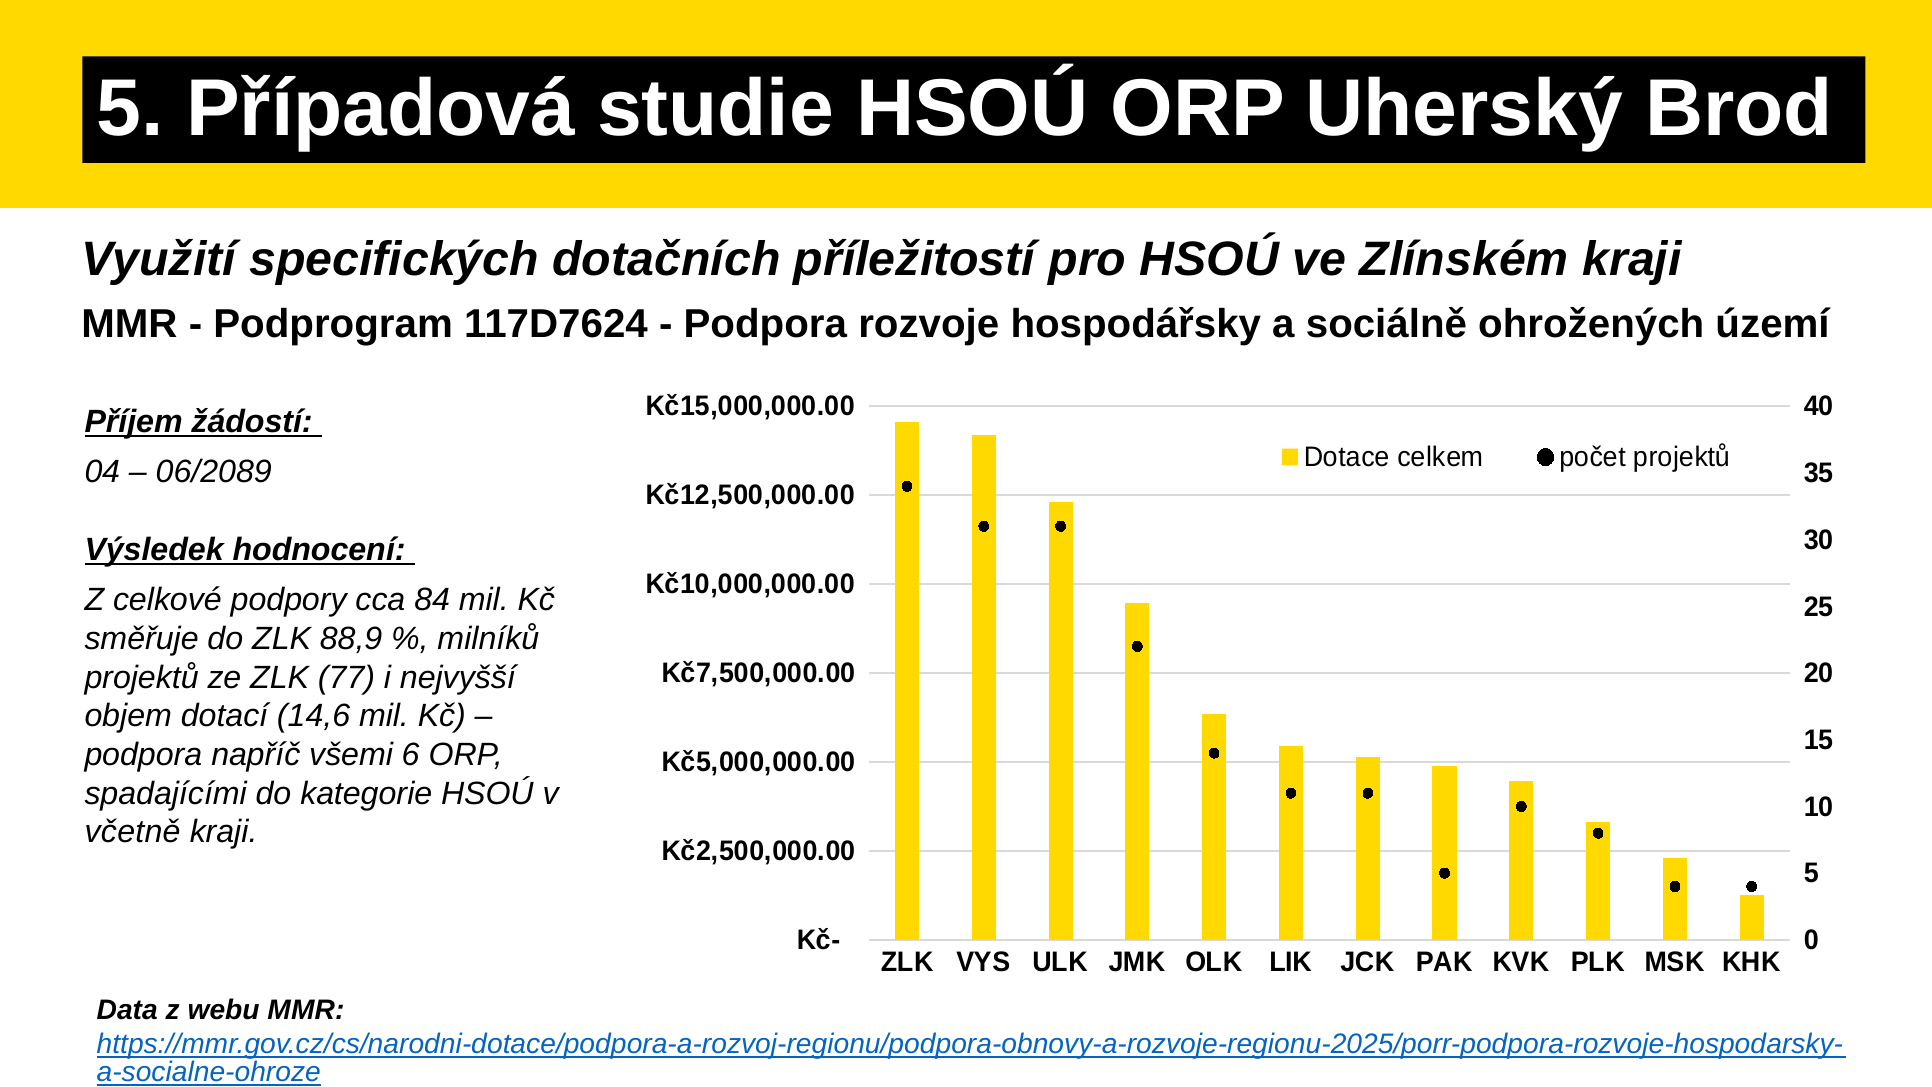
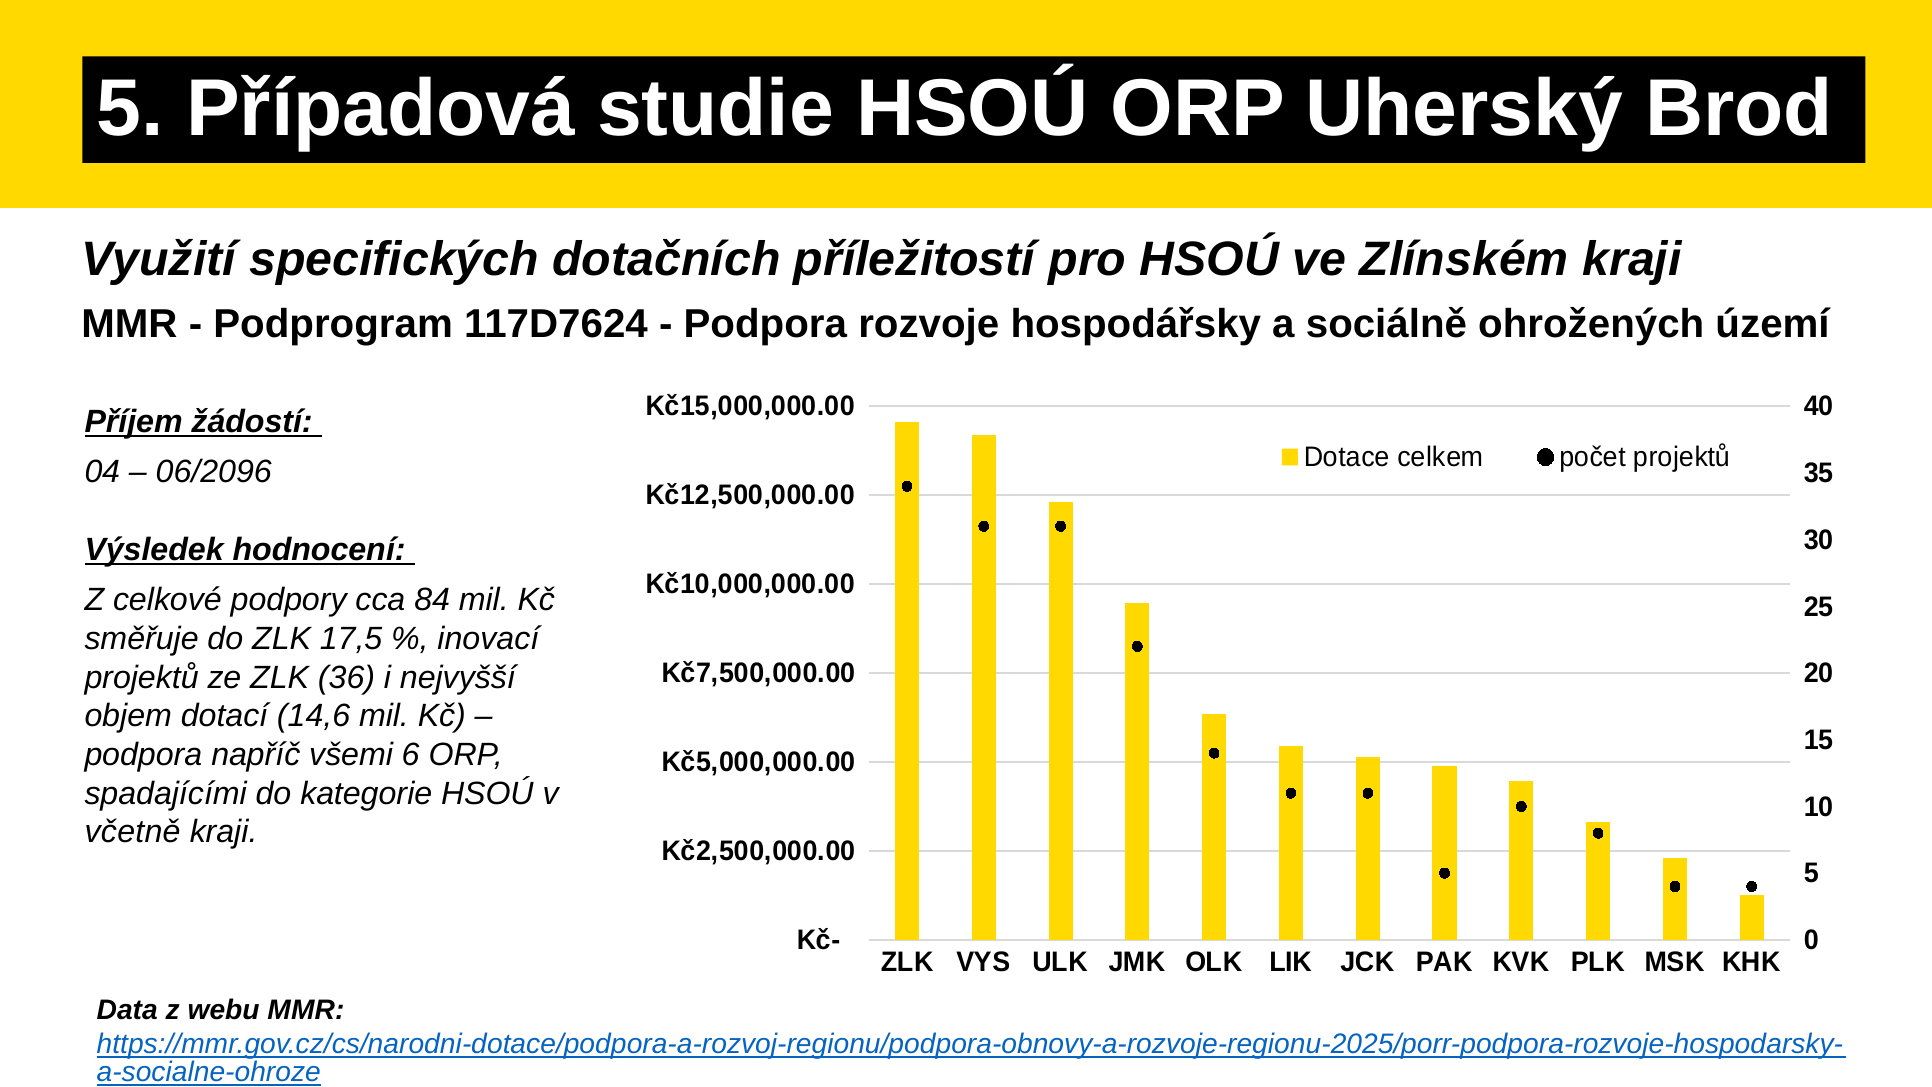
06/2089: 06/2089 -> 06/2096
88,9: 88,9 -> 17,5
milníků: milníků -> inovací
77: 77 -> 36
